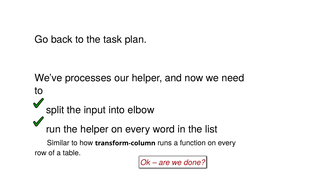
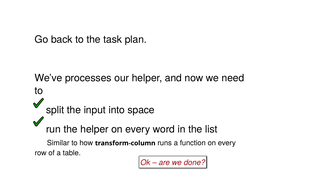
elbow: elbow -> space
